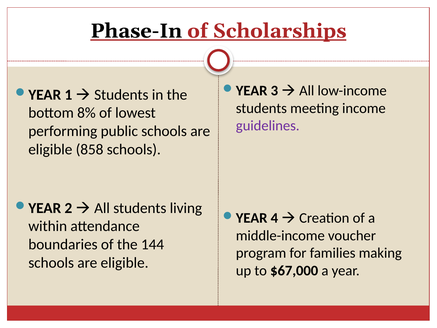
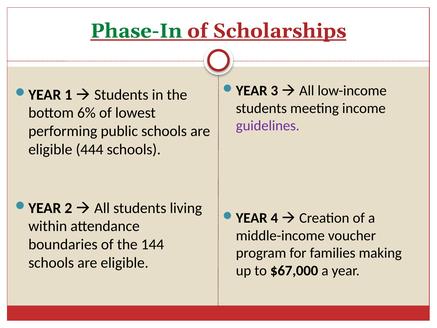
Phase-In colour: black -> green
8%: 8% -> 6%
858: 858 -> 444
